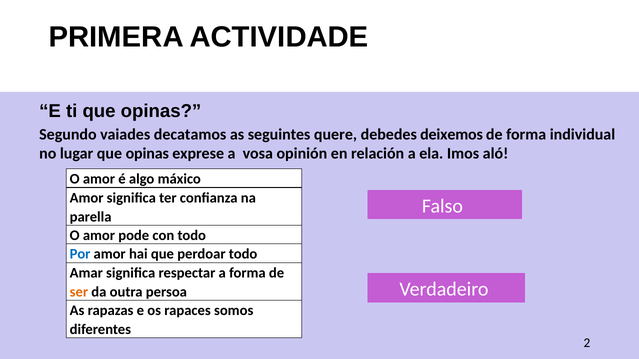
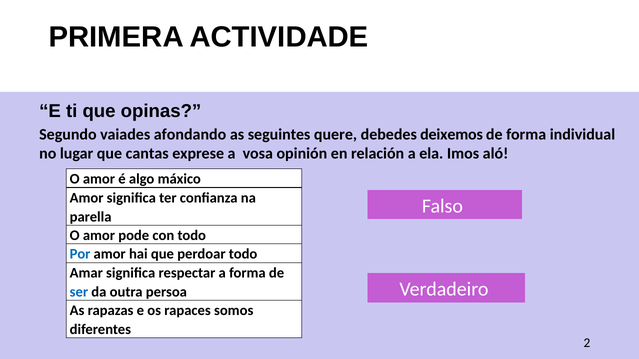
decatamos: decatamos -> afondando
lugar que opinas: opinas -> cantas
ser colour: orange -> blue
